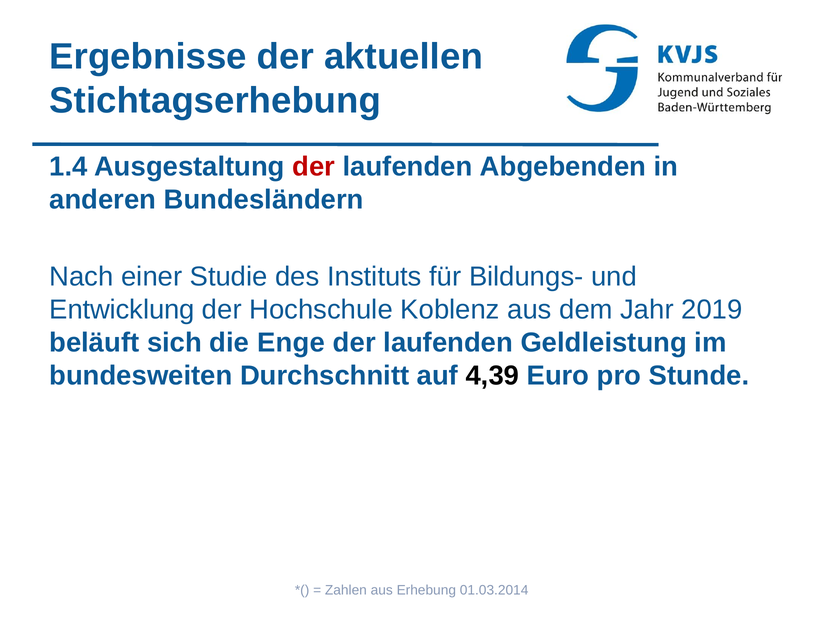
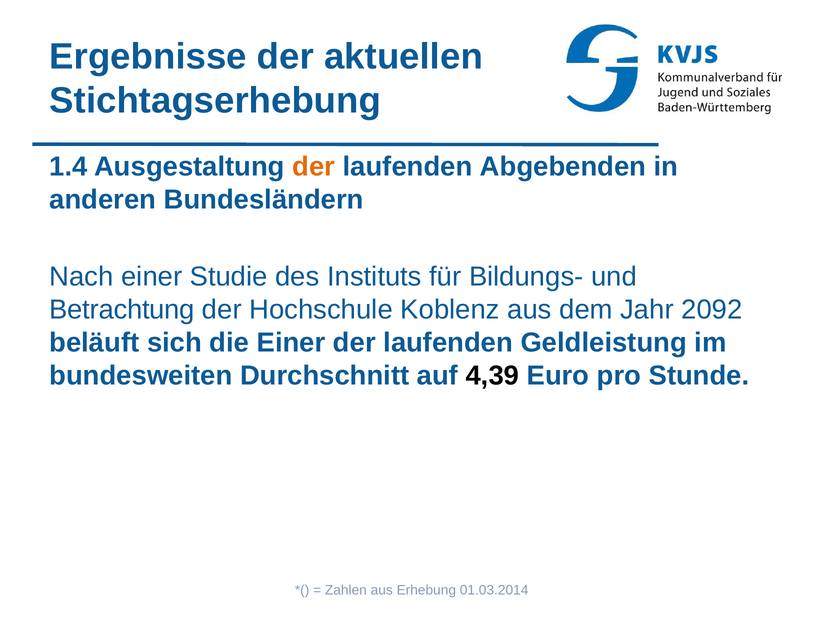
der at (314, 167) colour: red -> orange
Entwicklung: Entwicklung -> Betrachtung
2019: 2019 -> 2092
die Enge: Enge -> Einer
